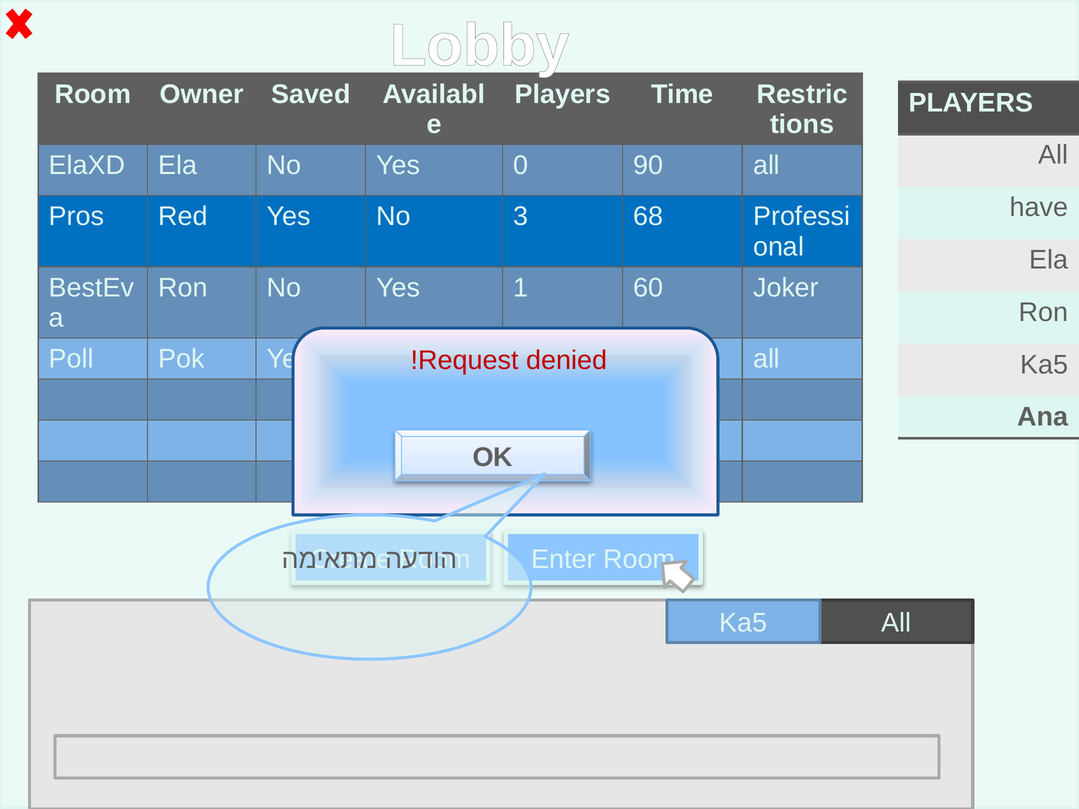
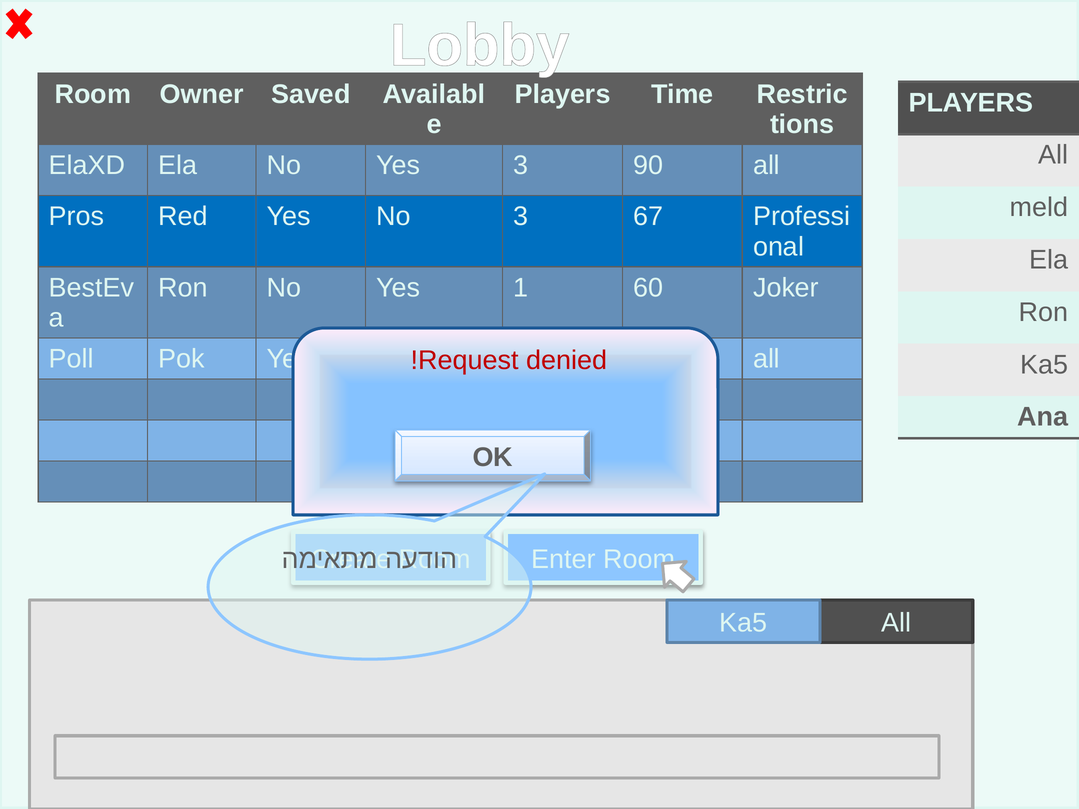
Yes 0: 0 -> 3
have: have -> meld
68: 68 -> 67
